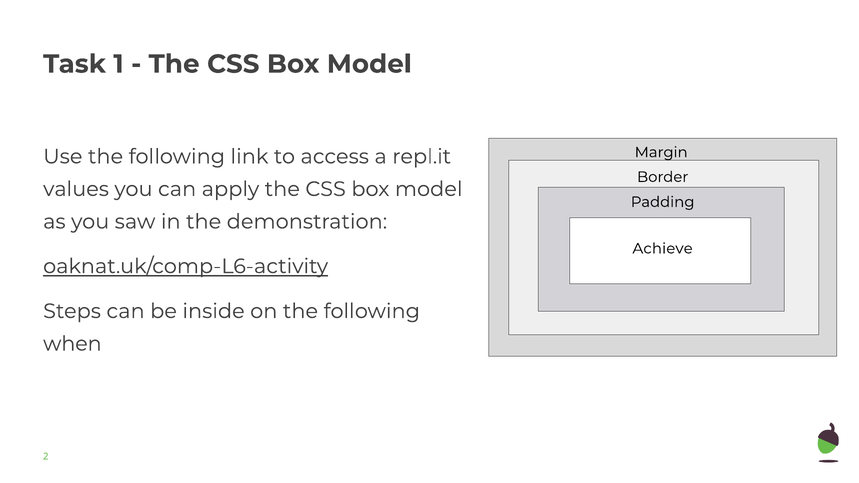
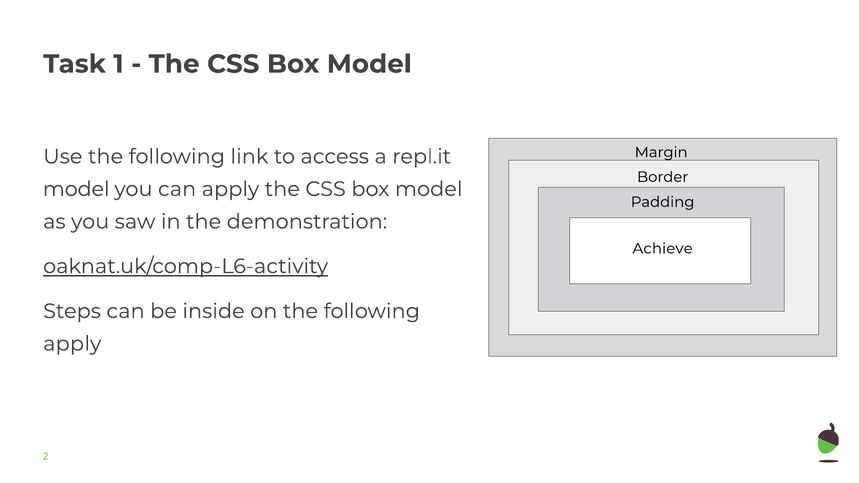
values at (76, 189): values -> model
when at (72, 344): when -> apply
